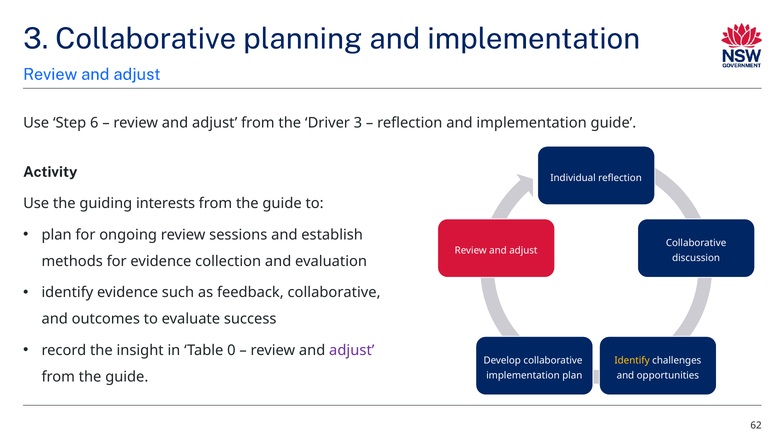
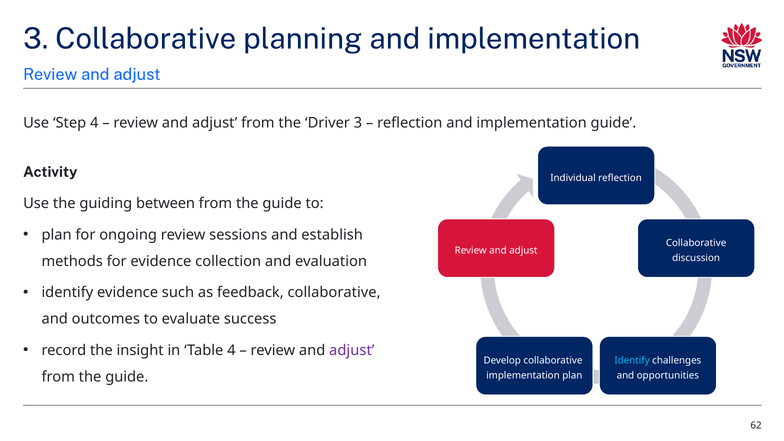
Step 6: 6 -> 4
interests: interests -> between
Table 0: 0 -> 4
Identify at (632, 360) colour: yellow -> light blue
